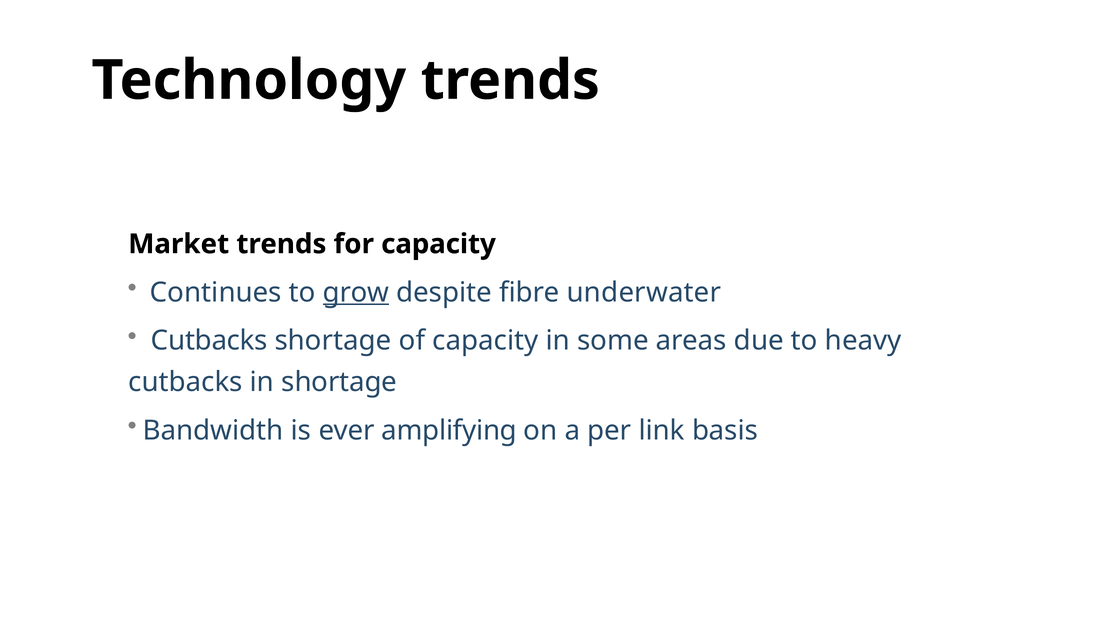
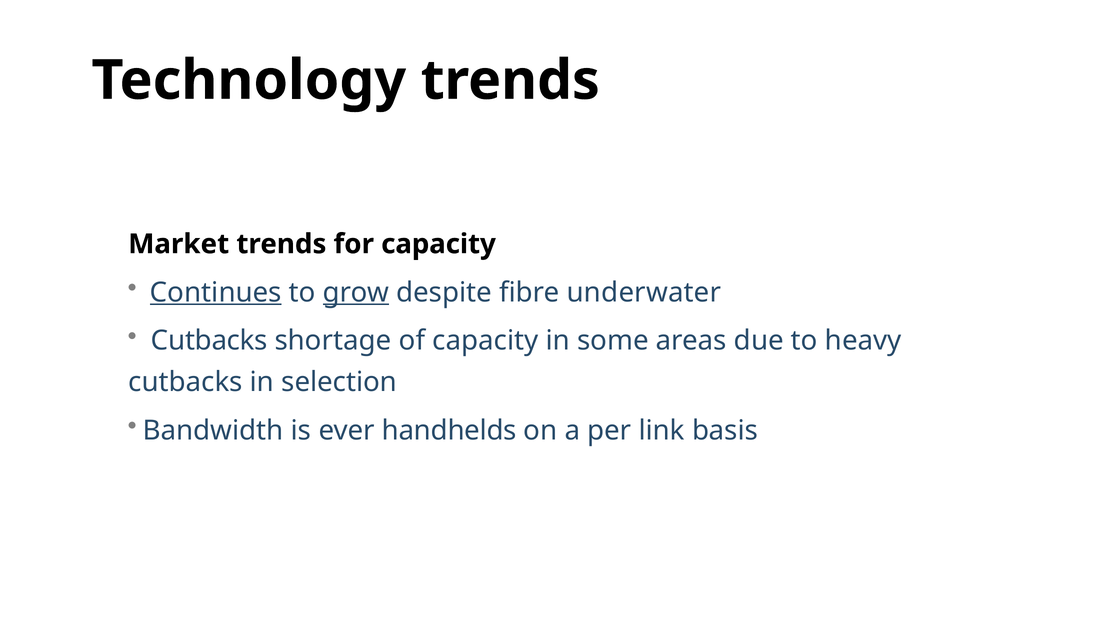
Continues underline: none -> present
in shortage: shortage -> selection
amplifying: amplifying -> handhelds
